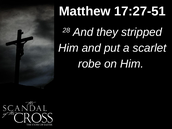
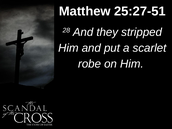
17:27-51: 17:27-51 -> 25:27-51
